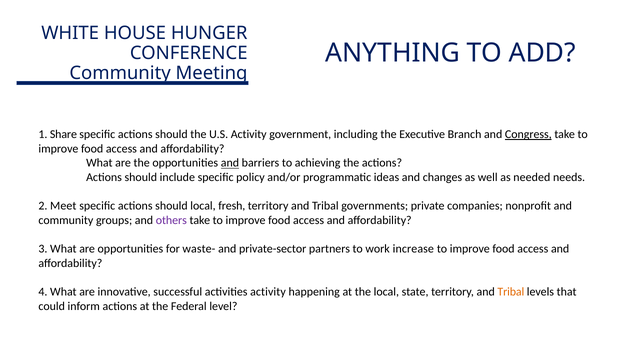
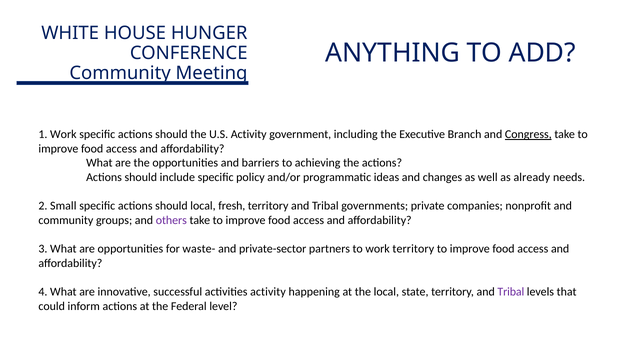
1 Share: Share -> Work
and at (230, 163) underline: present -> none
needed: needed -> already
Meet: Meet -> Small
work increase: increase -> territory
Tribal at (511, 292) colour: orange -> purple
